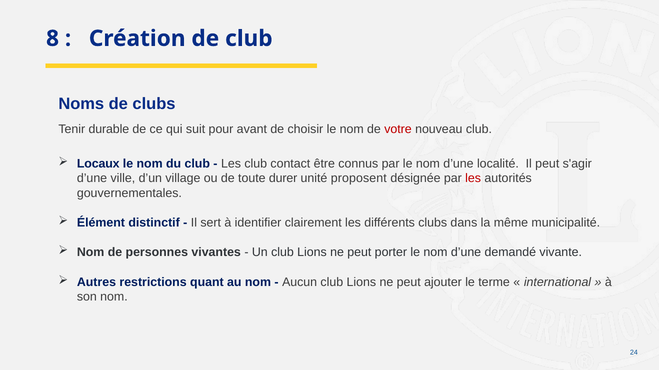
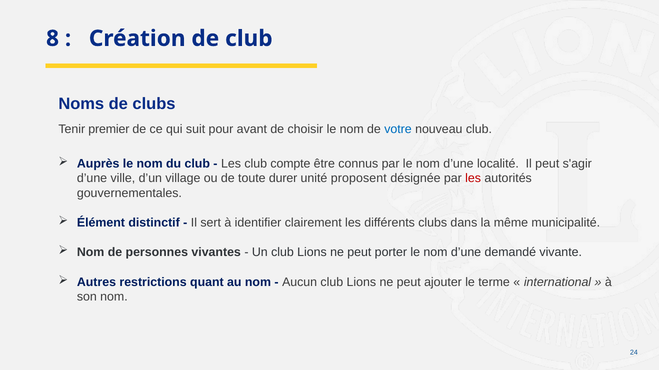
durable: durable -> premier
votre colour: red -> blue
Locaux: Locaux -> Auprès
contact: contact -> compte
